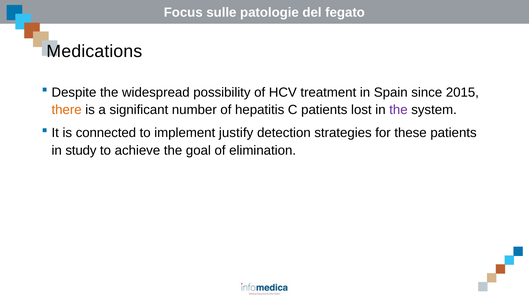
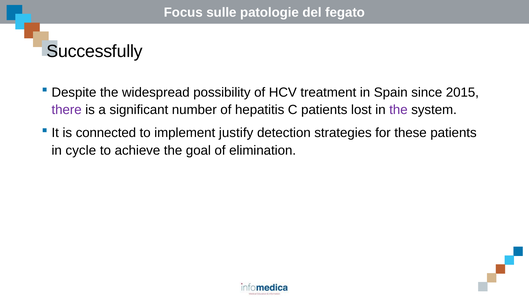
Medications: Medications -> Successfully
there colour: orange -> purple
study: study -> cycle
